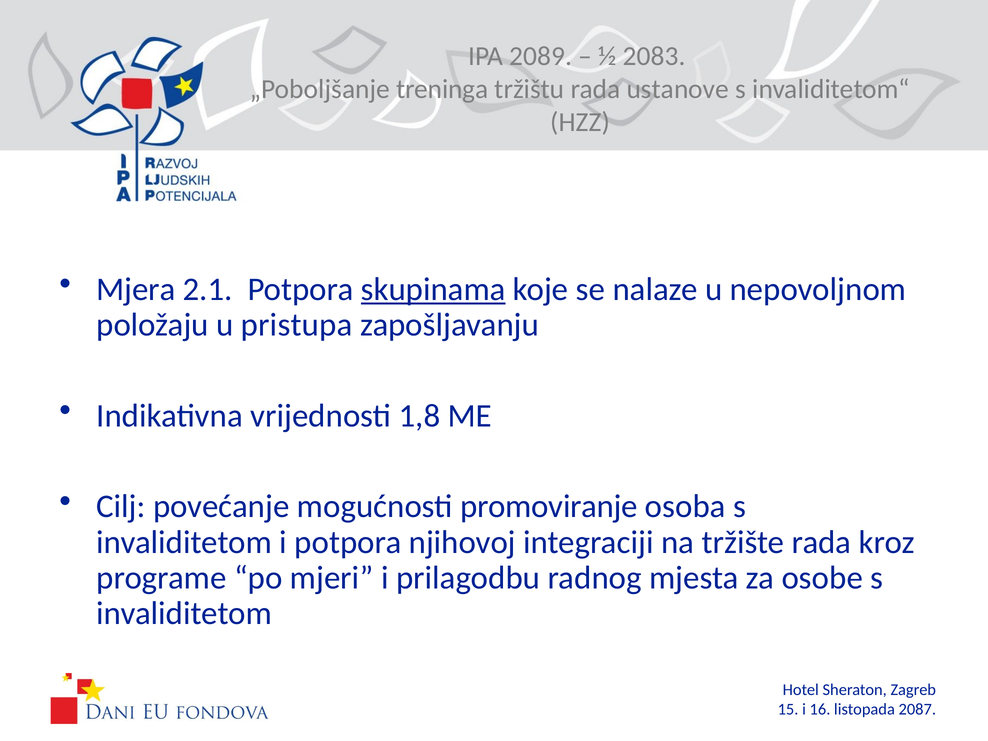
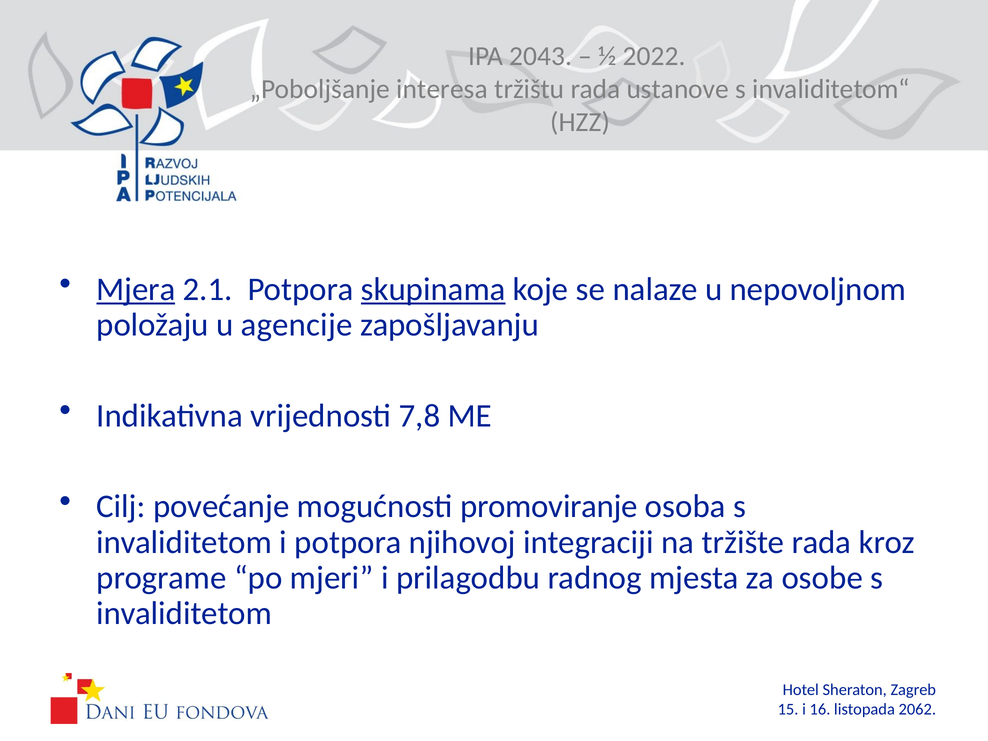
2089: 2089 -> 2043
2083: 2083 -> 2022
treninga: treninga -> interesa
Mjera underline: none -> present
pristupa: pristupa -> agencije
1,8: 1,8 -> 7,8
2087: 2087 -> 2062
